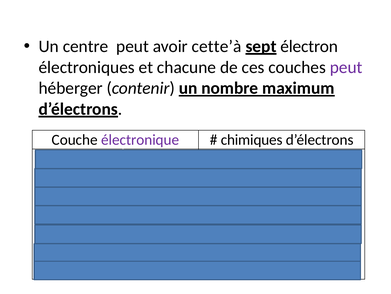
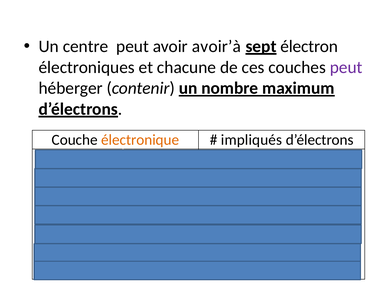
cette’à: cette’à -> avoir’à
électronique colour: purple -> orange
chimiques: chimiques -> impliqués
